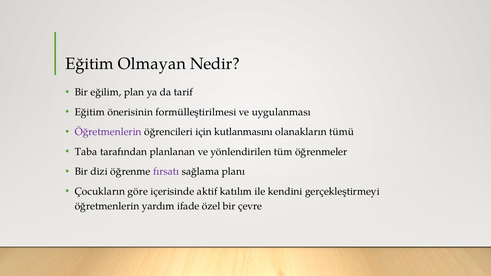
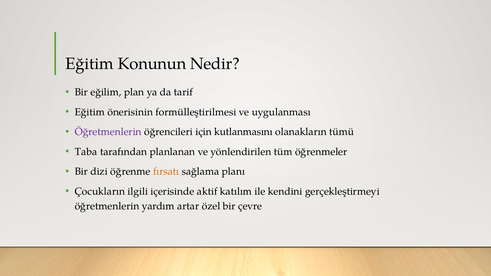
Olmayan: Olmayan -> Konunun
fırsatı colour: purple -> orange
göre: göre -> ilgili
ifade: ifade -> artar
